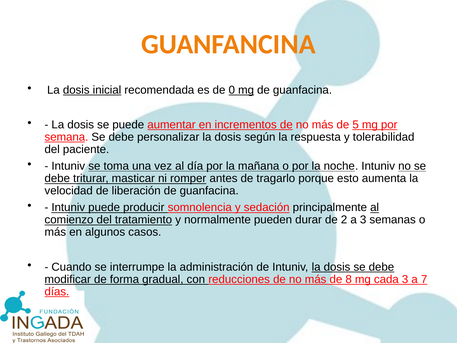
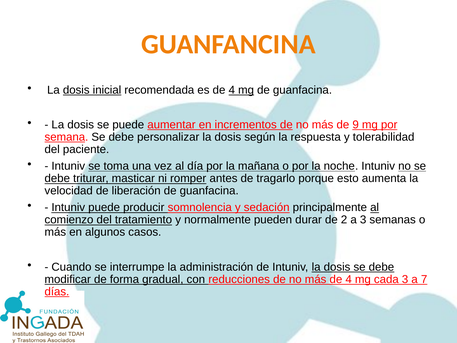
es de 0: 0 -> 4
5: 5 -> 9
más de 8: 8 -> 4
